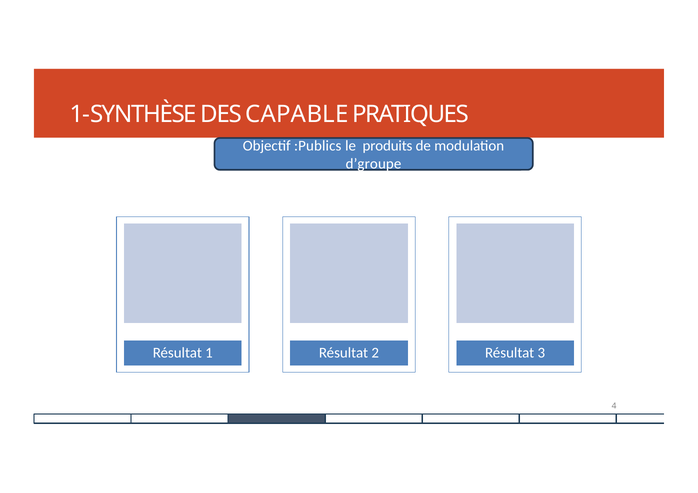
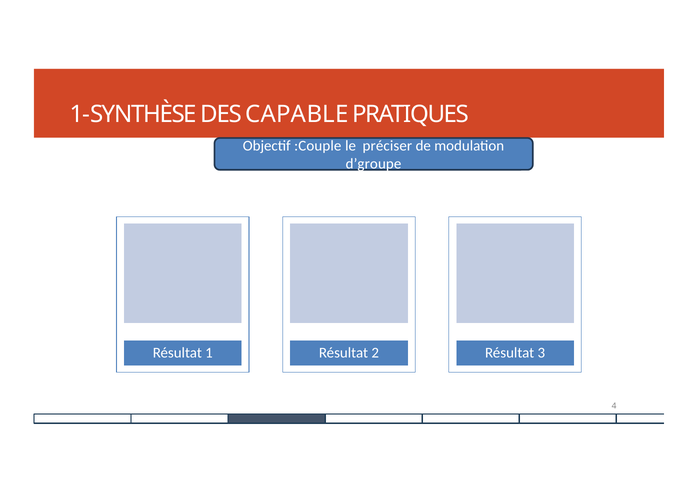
:Publics: :Publics -> :Couple
produits: produits -> préciser
